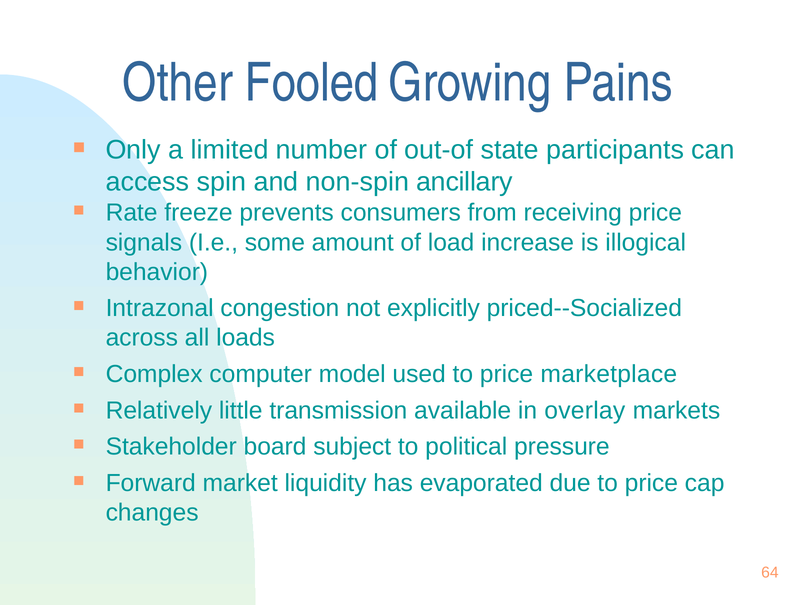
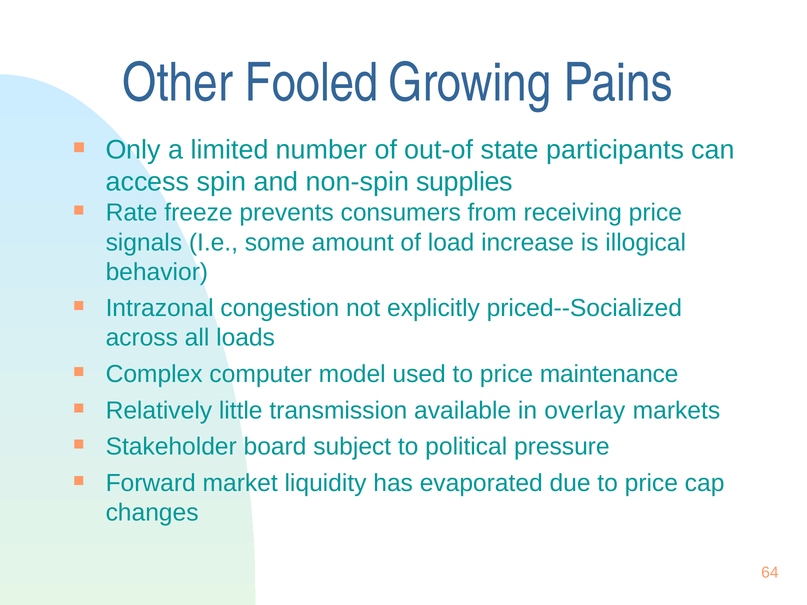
ancillary: ancillary -> supplies
marketplace: marketplace -> maintenance
